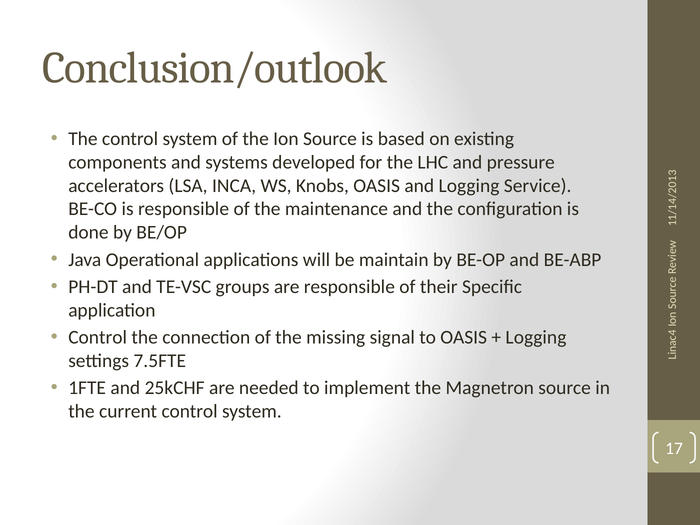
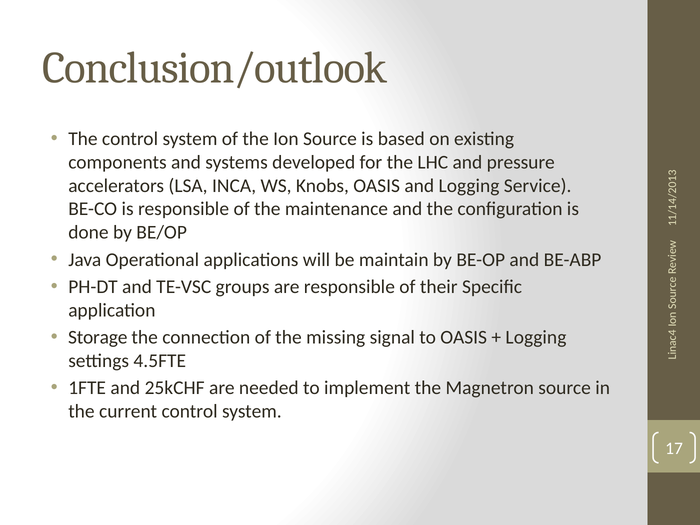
Control at (98, 337): Control -> Storage
7.5FTE: 7.5FTE -> 4.5FTE
